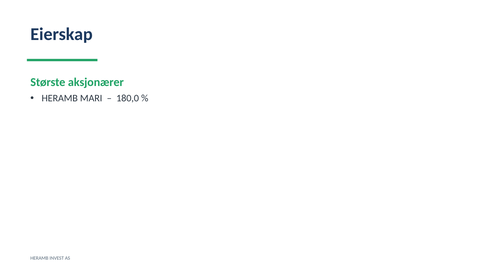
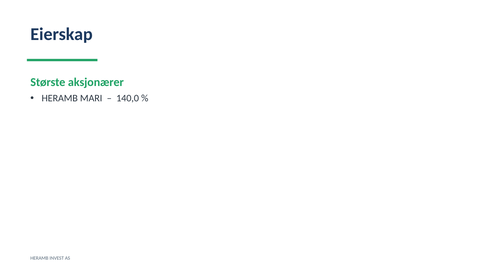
180,0: 180,0 -> 140,0
